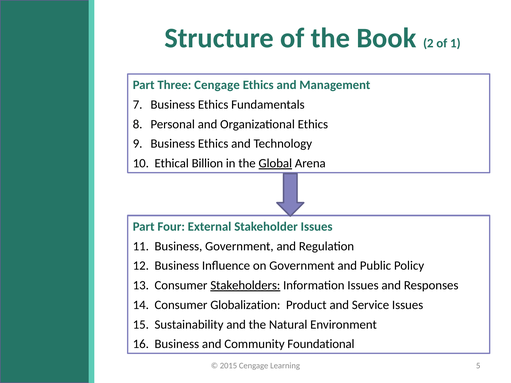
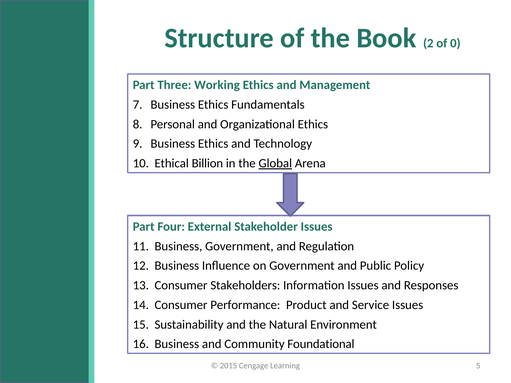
1: 1 -> 0
Three Cengage: Cengage -> Working
Stakeholders underline: present -> none
Globalization: Globalization -> Performance
